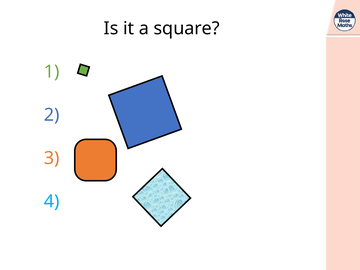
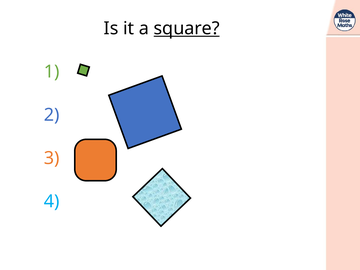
square underline: none -> present
